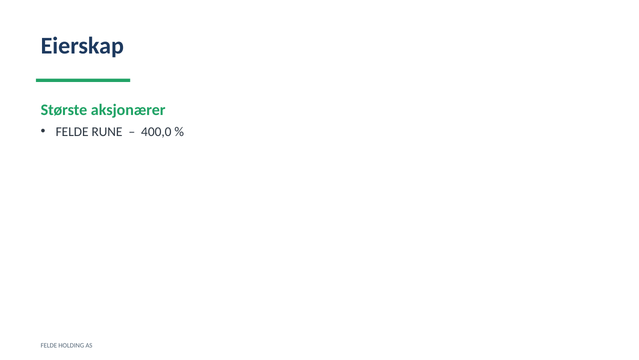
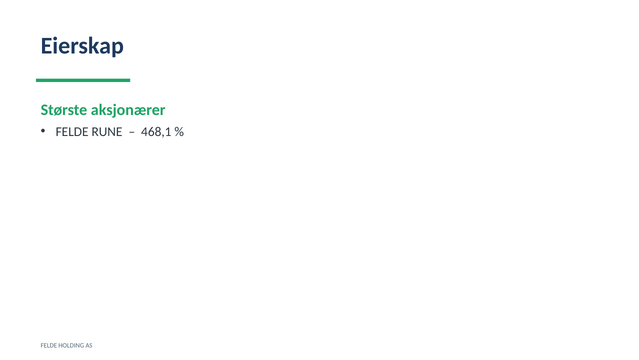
400,0: 400,0 -> 468,1
